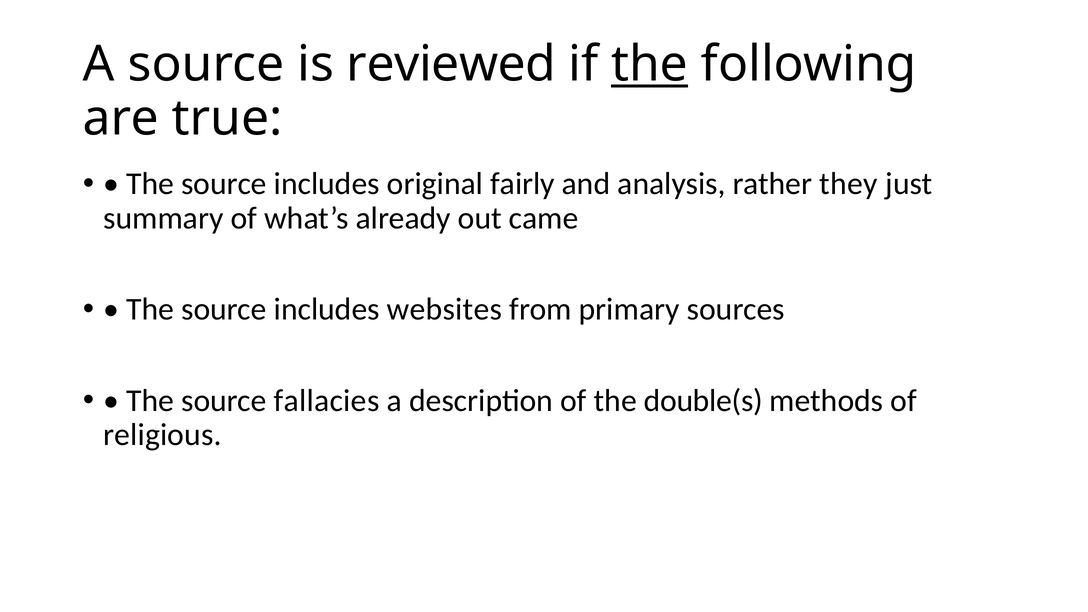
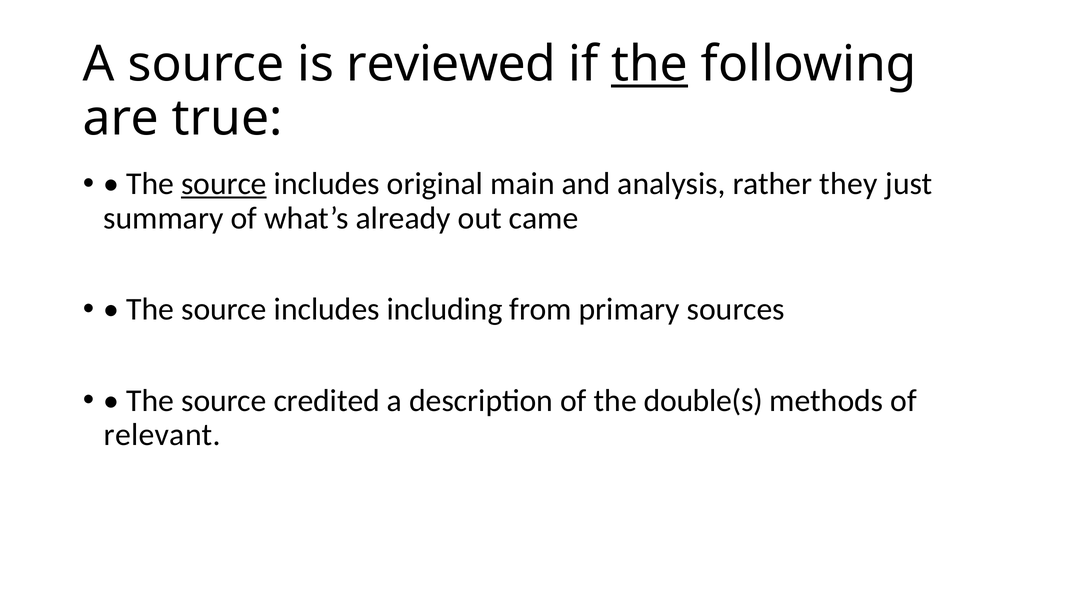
source at (224, 184) underline: none -> present
fairly: fairly -> main
websites: websites -> including
fallacies: fallacies -> credited
religious: religious -> relevant
